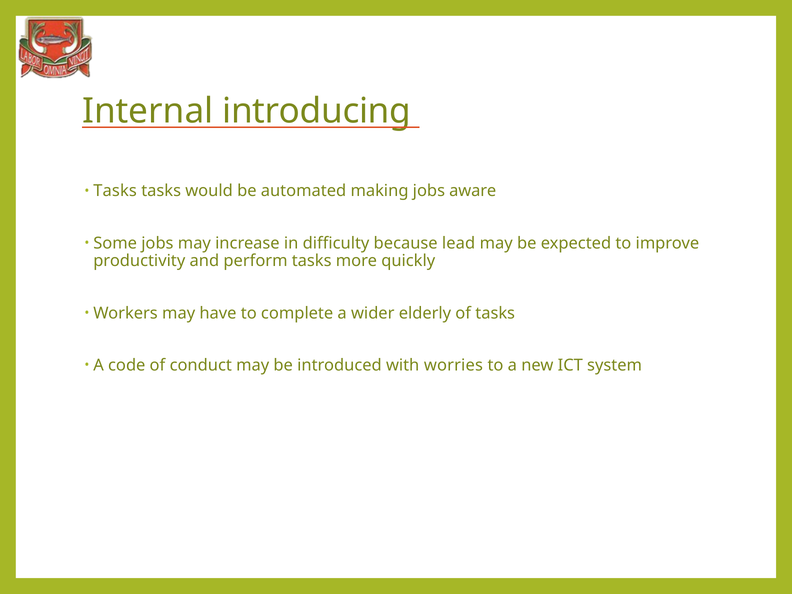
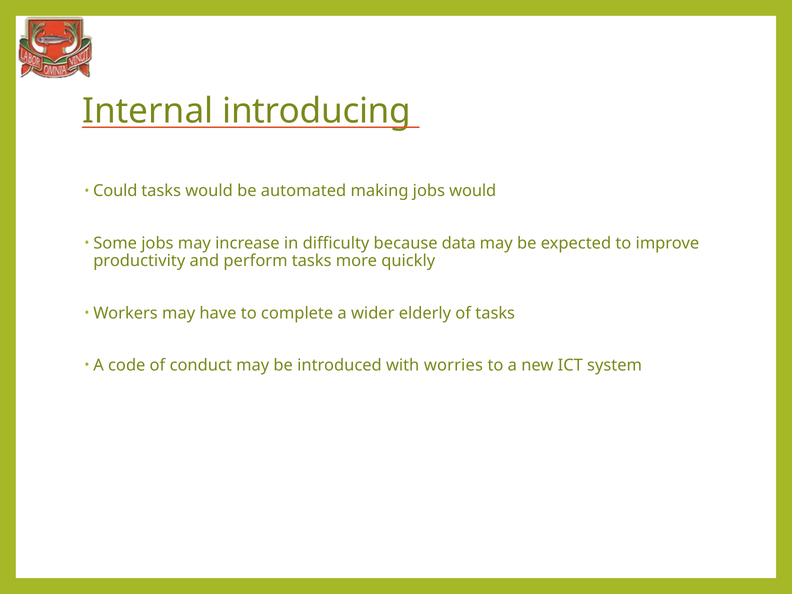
Tasks at (115, 191): Tasks -> Could
jobs aware: aware -> would
lead: lead -> data
